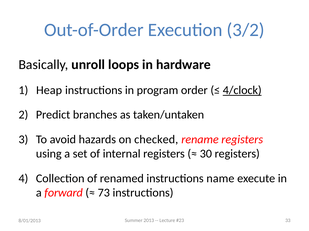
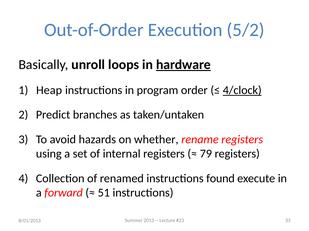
3/2: 3/2 -> 5/2
hardware underline: none -> present
checked: checked -> whether
30: 30 -> 79
name: name -> found
73: 73 -> 51
